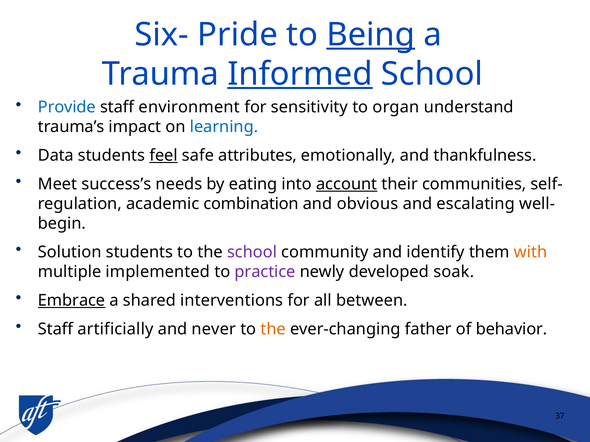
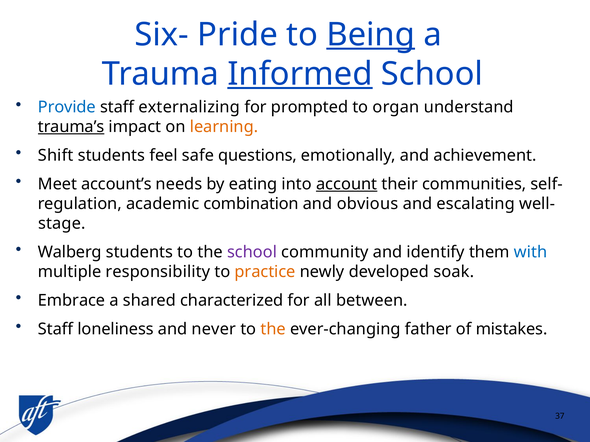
environment: environment -> externalizing
sensitivity: sensitivity -> prompted
trauma’s underline: none -> present
learning colour: blue -> orange
Data: Data -> Shift
feel underline: present -> none
attributes: attributes -> questions
thankfulness: thankfulness -> achievement
success’s: success’s -> account’s
begin: begin -> stage
Solution: Solution -> Walberg
with colour: orange -> blue
implemented: implemented -> responsibility
practice colour: purple -> orange
Embrace underline: present -> none
interventions: interventions -> characterized
artificially: artificially -> loneliness
behavior: behavior -> mistakes
